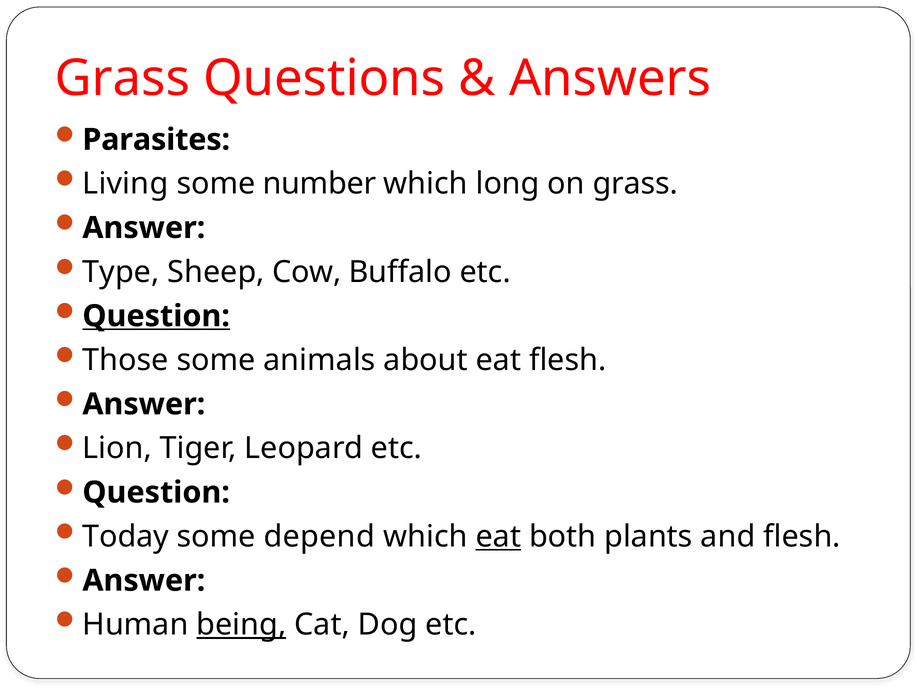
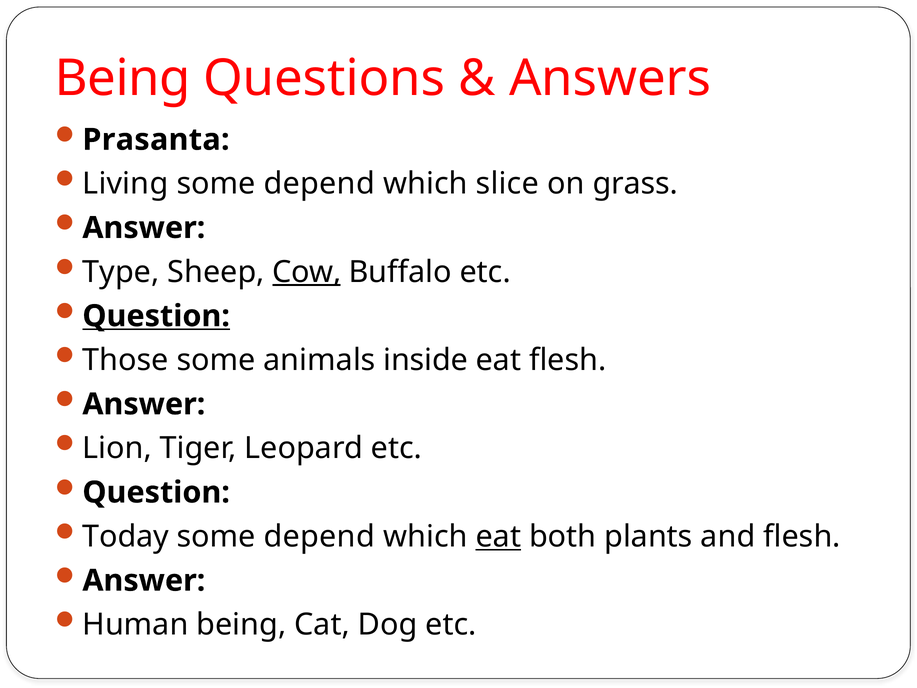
Grass at (122, 78): Grass -> Being
Parasites: Parasites -> Prasanta
number at (320, 184): number -> depend
long: long -> slice
Cow underline: none -> present
about: about -> inside
being at (241, 625) underline: present -> none
